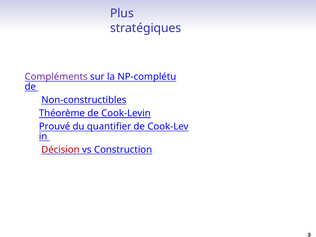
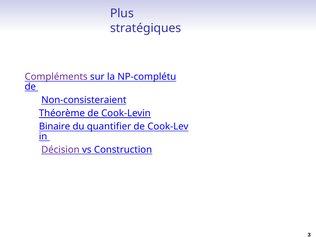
Non-constructibles: Non-constructibles -> Non-consisteraient
Prouvé: Prouvé -> Binaire
Décision colour: red -> purple
